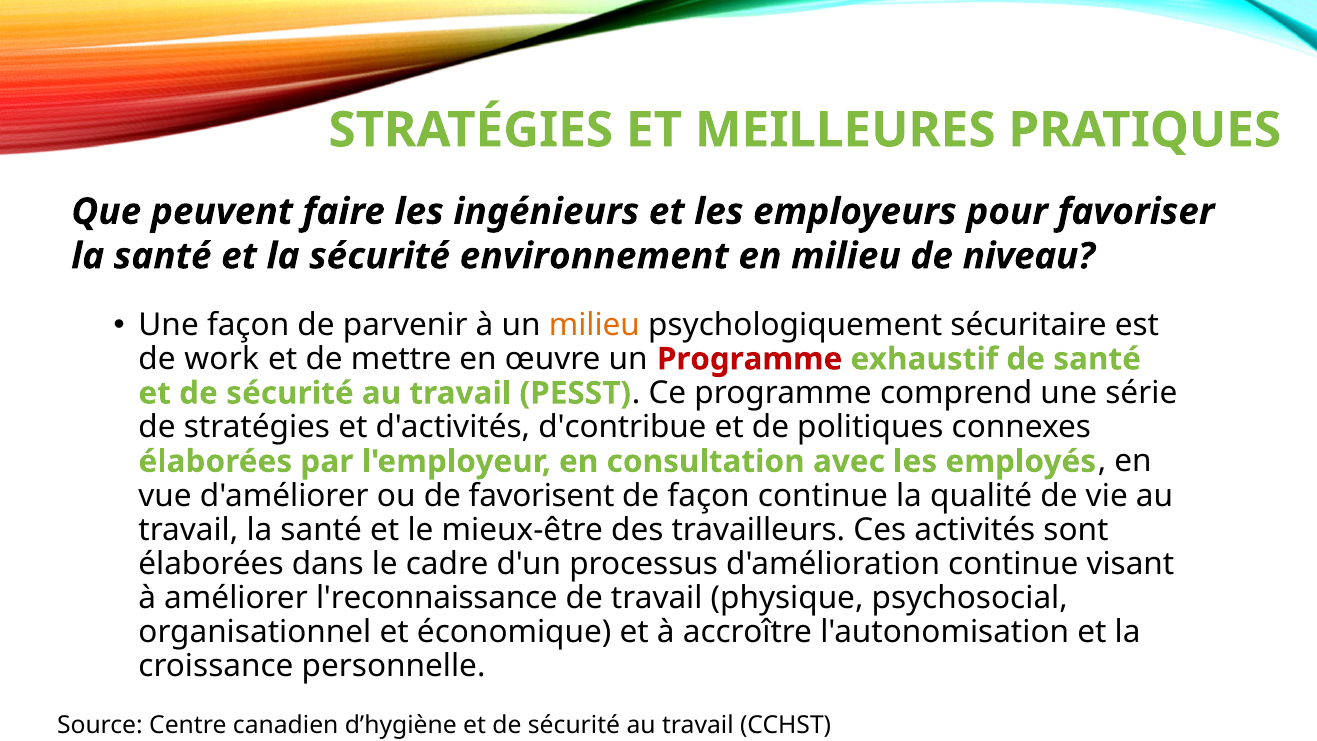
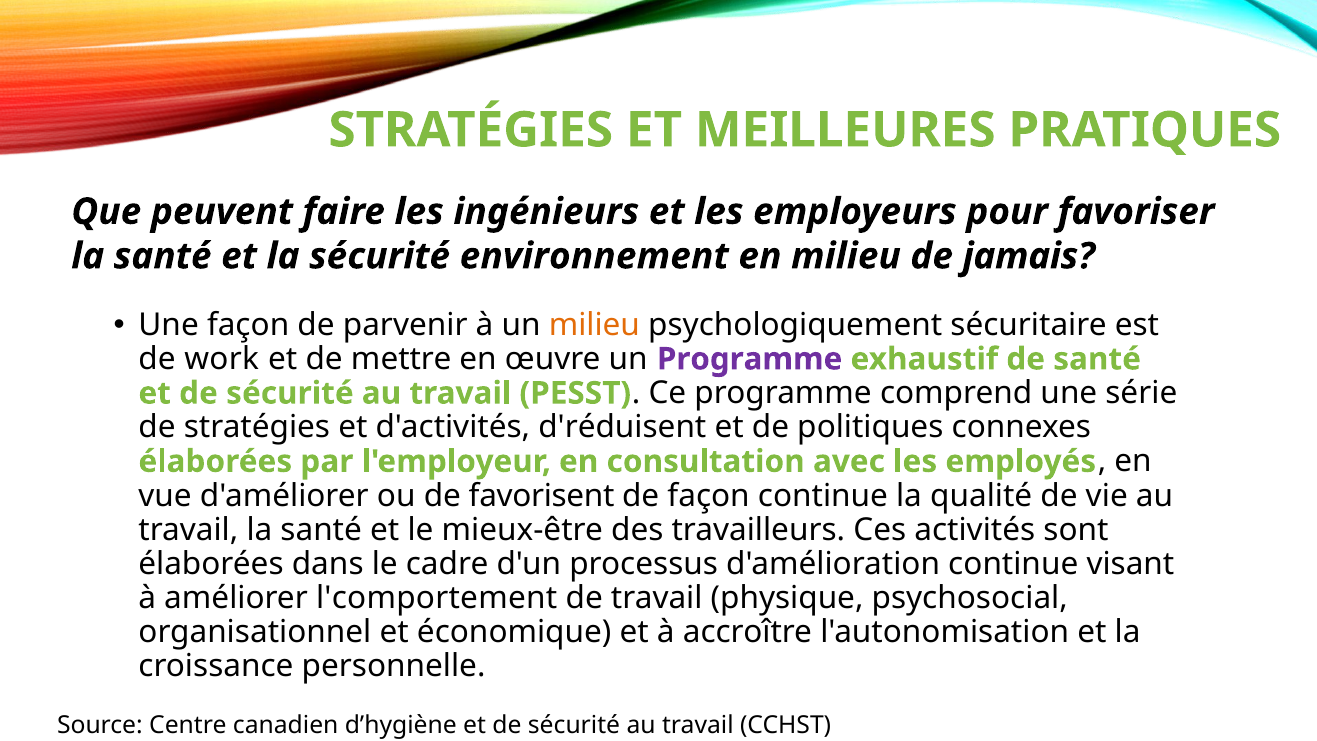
niveau: niveau -> jamais
Programme at (750, 359) colour: red -> purple
d'contribue: d'contribue -> d'réduisent
l'reconnaissance: l'reconnaissance -> l'comportement
